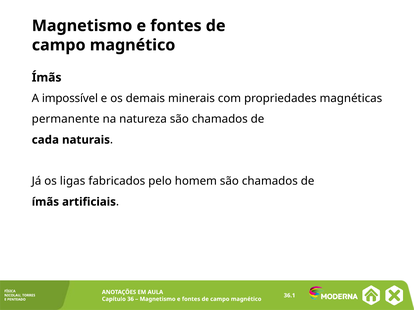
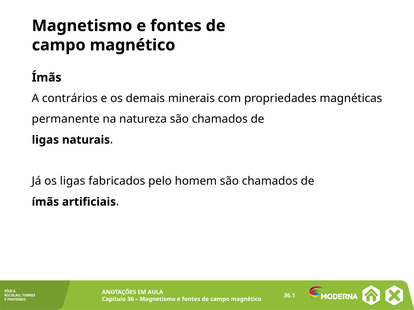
impossível: impossível -> contrários
cada at (45, 140): cada -> ligas
